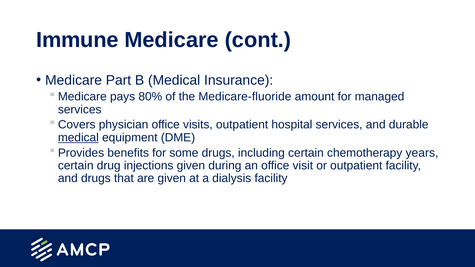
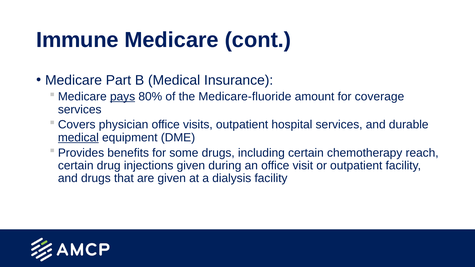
pays underline: none -> present
managed: managed -> coverage
years: years -> reach
